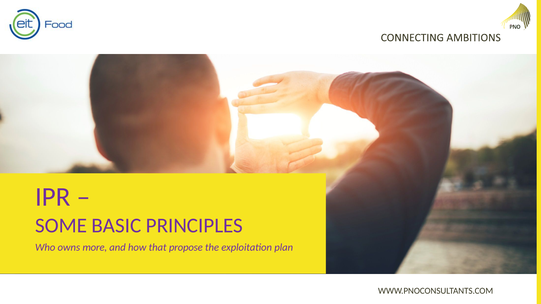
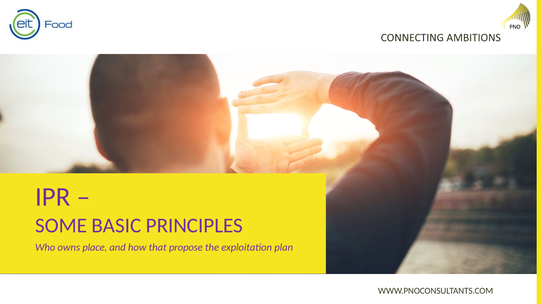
more: more -> place
